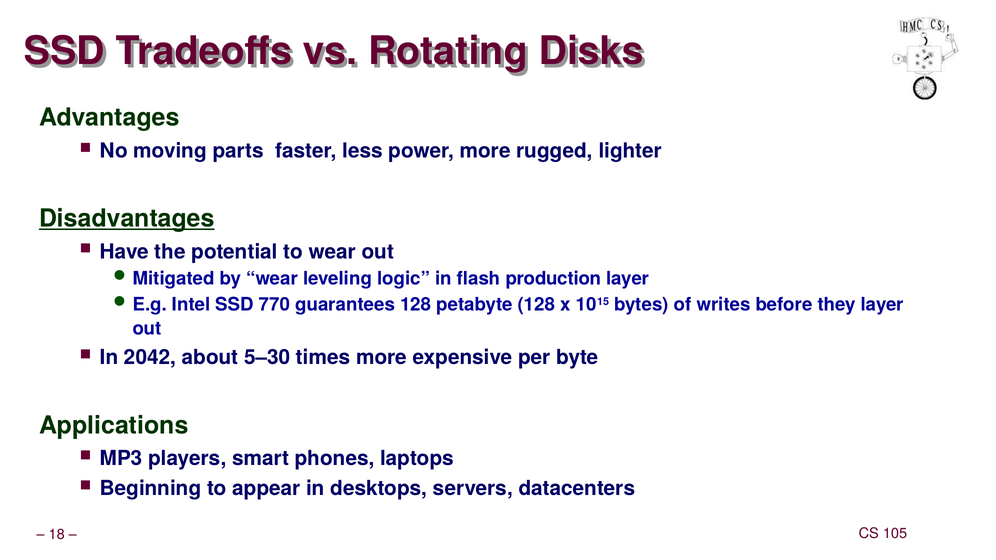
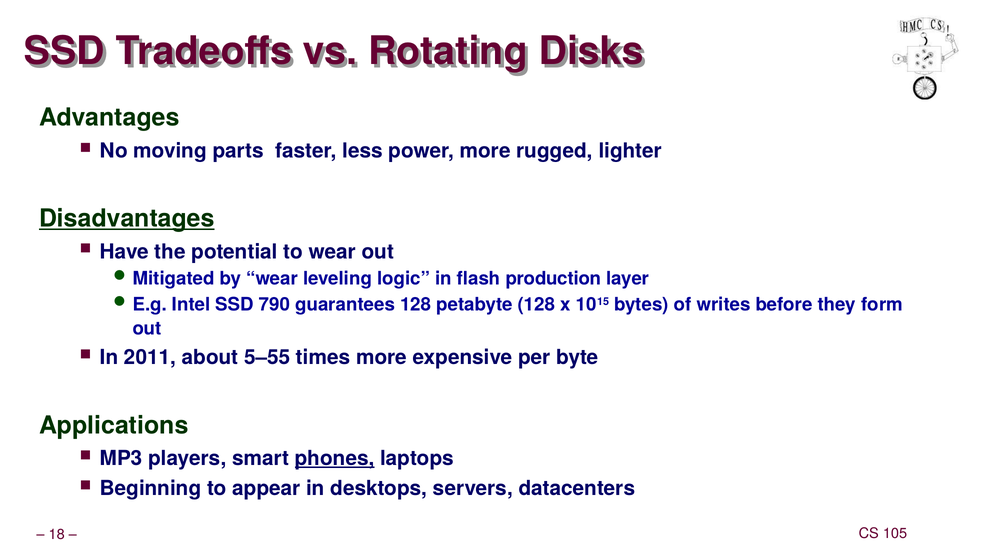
770: 770 -> 790
they layer: layer -> form
2042: 2042 -> 2011
5–30: 5–30 -> 5–55
phones underline: none -> present
